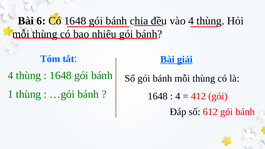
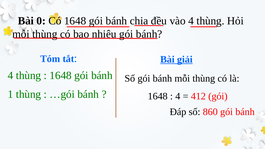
6: 6 -> 0
612: 612 -> 860
